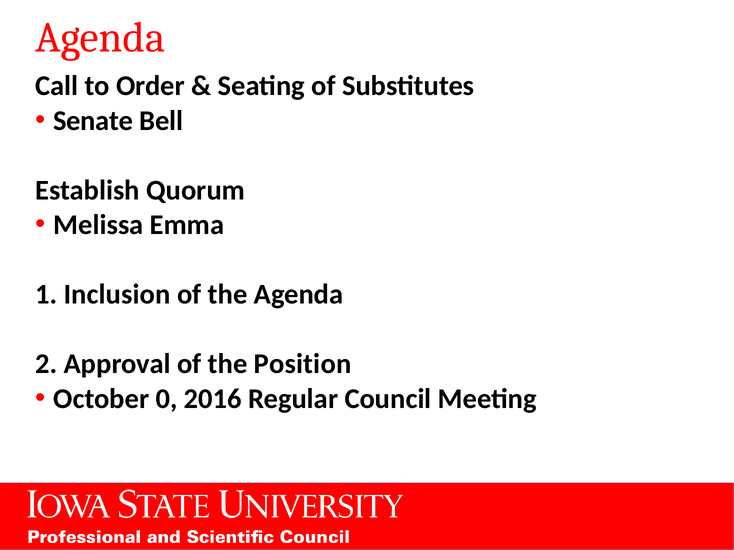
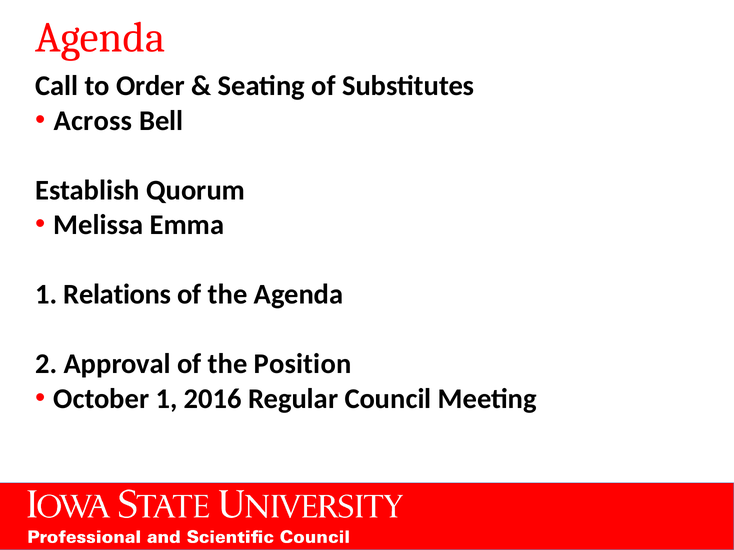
Senate: Senate -> Across
Inclusion: Inclusion -> Relations
October 0: 0 -> 1
